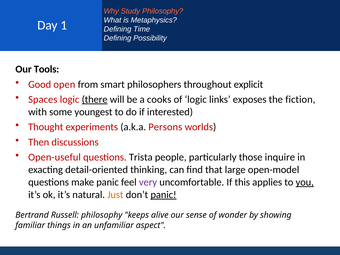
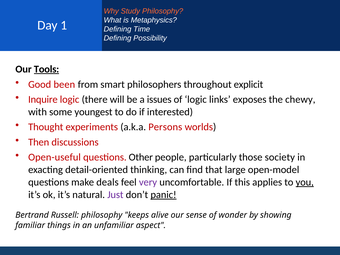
Tools underline: none -> present
open: open -> been
Spaces: Spaces -> Inquire
there underline: present -> none
cooks: cooks -> issues
fiction: fiction -> chewy
Trista: Trista -> Other
inquire: inquire -> society
make panic: panic -> deals
Just colour: orange -> purple
